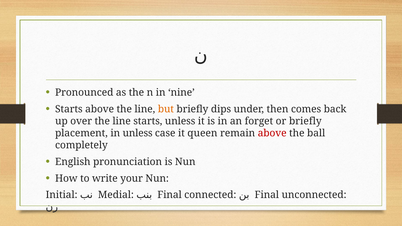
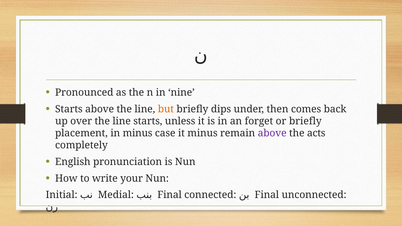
in unless: unless -> minus
it queen: queen -> minus
above at (272, 133) colour: red -> purple
ball: ball -> acts
